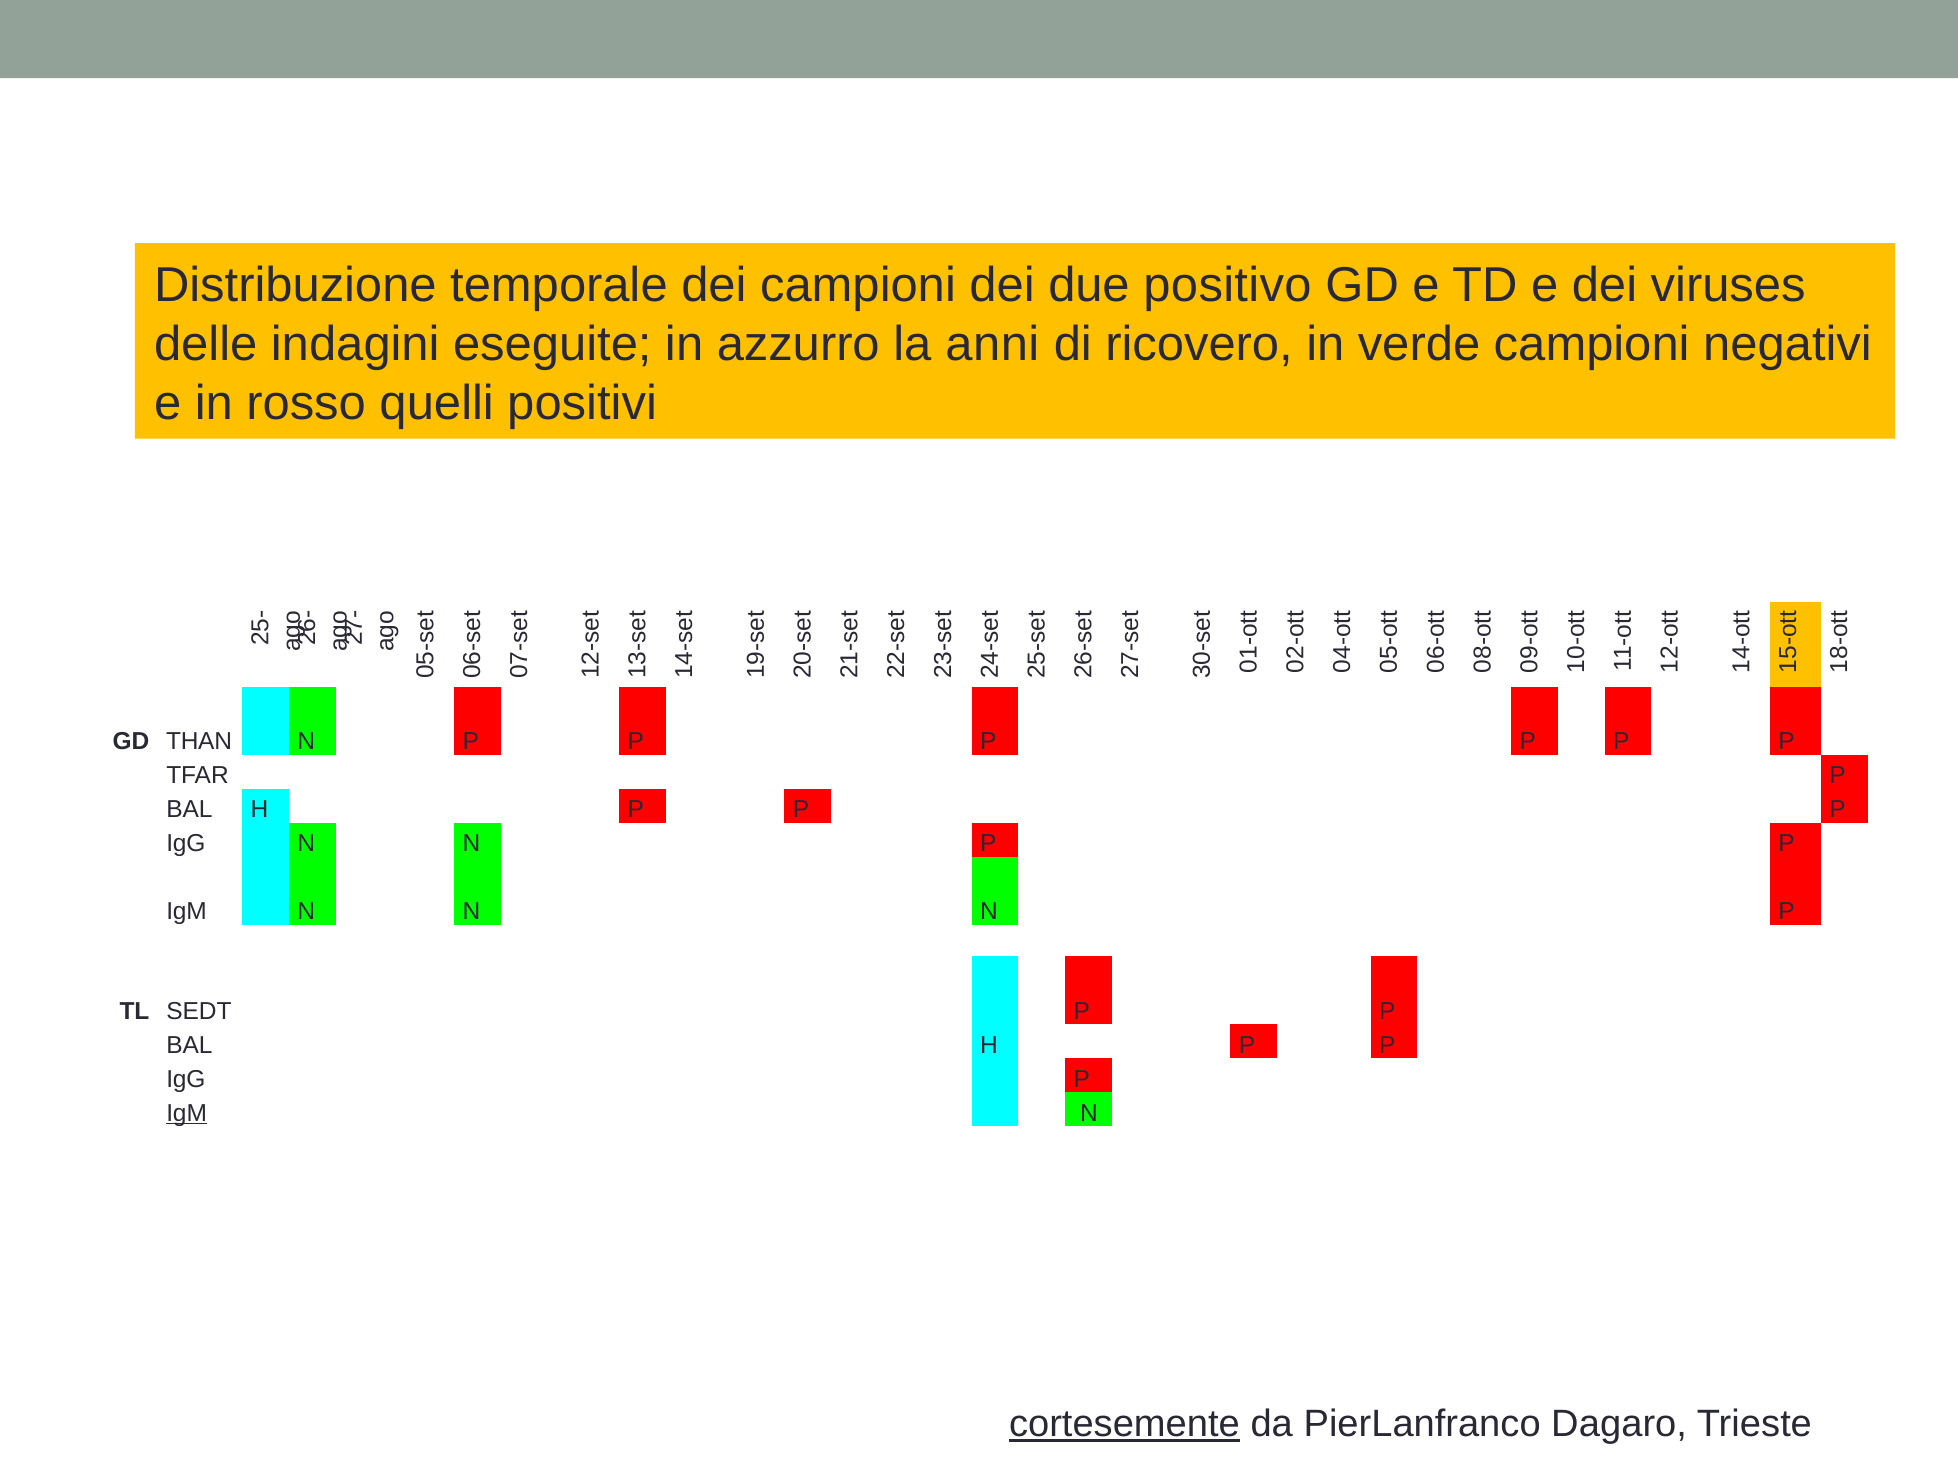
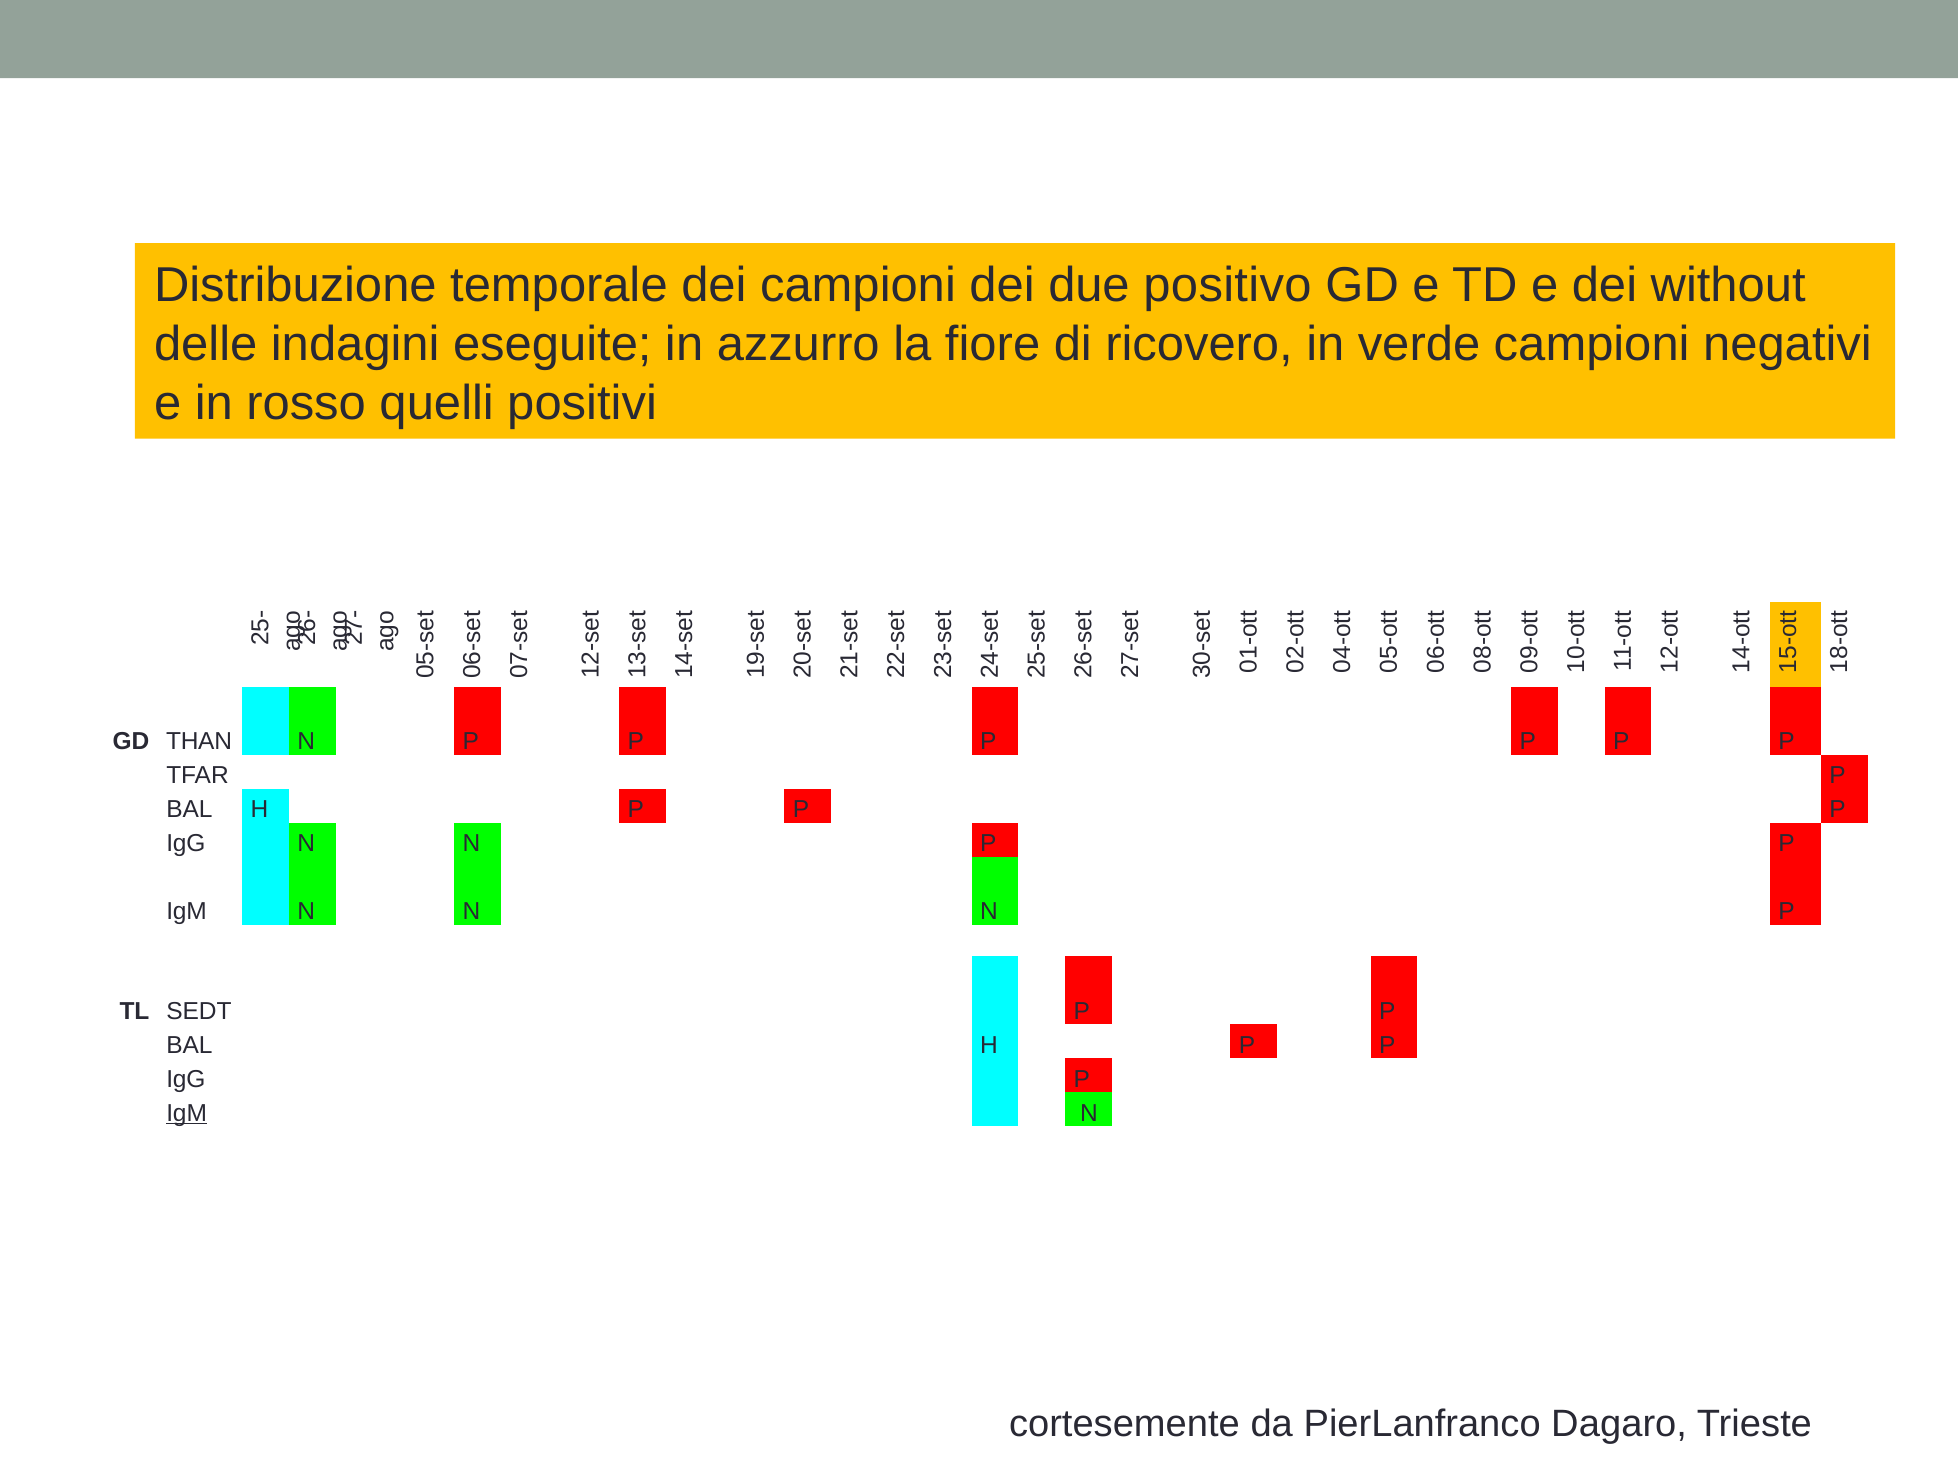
viruses: viruses -> without
anni: anni -> fiore
cortesemente underline: present -> none
